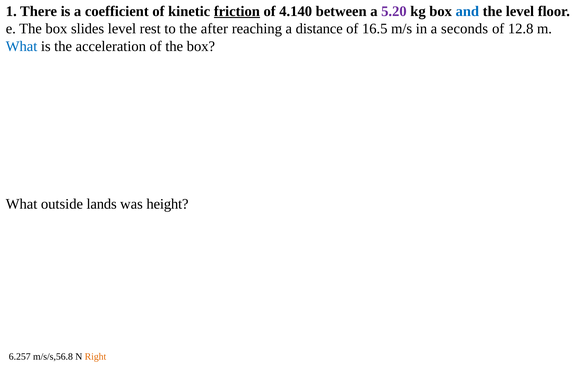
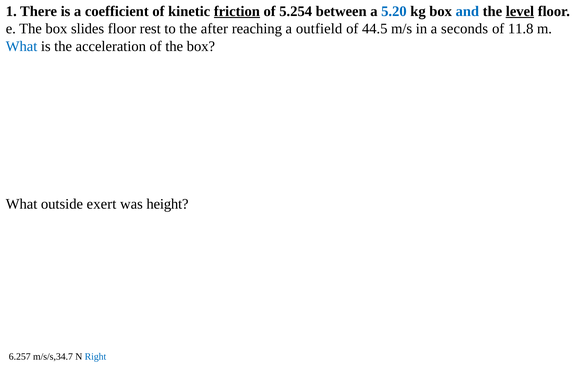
4.140: 4.140 -> 5.254
5.20 colour: purple -> blue
level at (520, 11) underline: none -> present
slides level: level -> floor
distance: distance -> outfield
16.5: 16.5 -> 44.5
12.8: 12.8 -> 11.8
lands: lands -> exert
m/s/s,56.8: m/s/s,56.8 -> m/s/s,34.7
Right colour: orange -> blue
